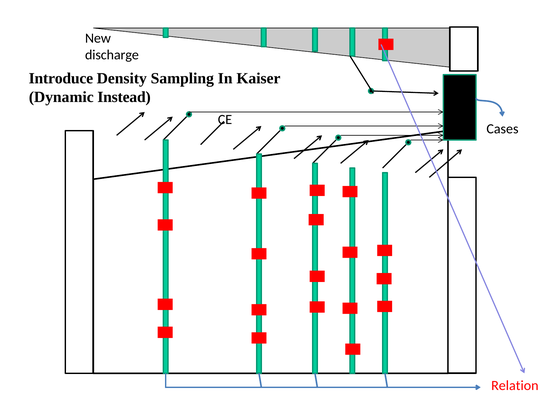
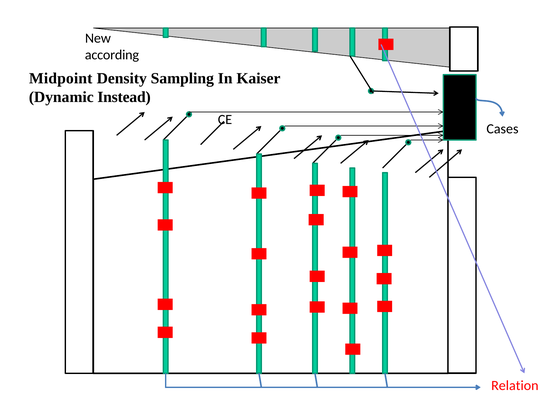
discharge: discharge -> according
Introduce: Introduce -> Midpoint
